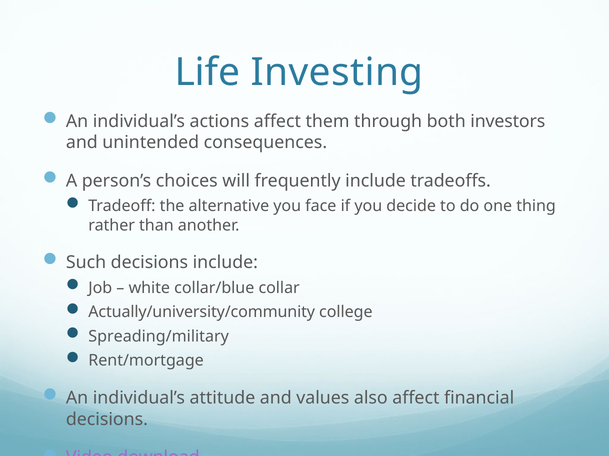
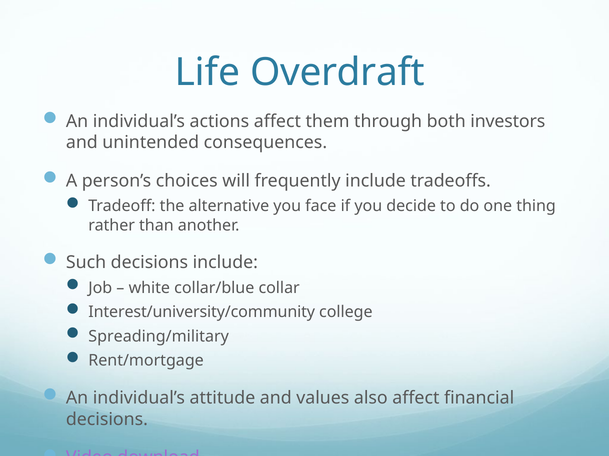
Investing: Investing -> Overdraft
Actually/university/community: Actually/university/community -> Interest/university/community
